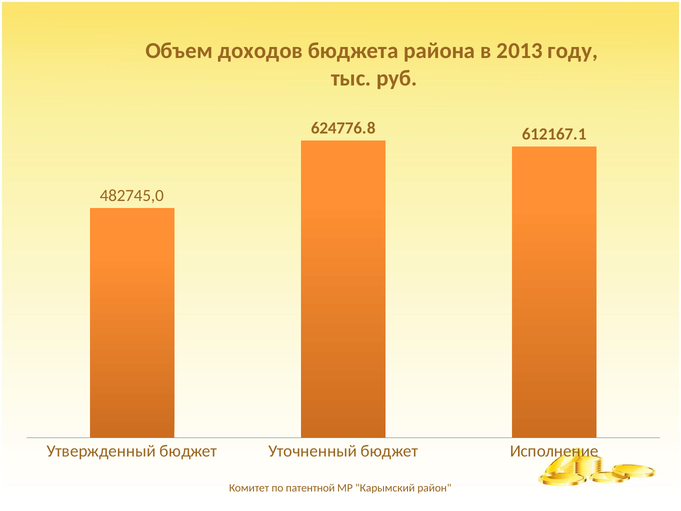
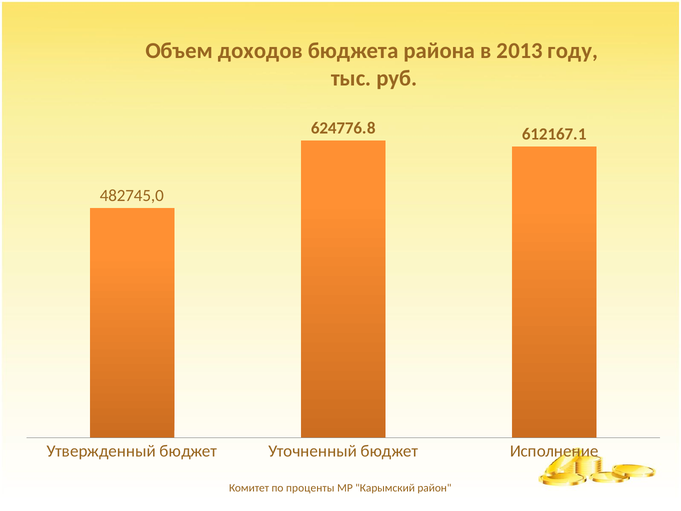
патентной: патентной -> проценты
